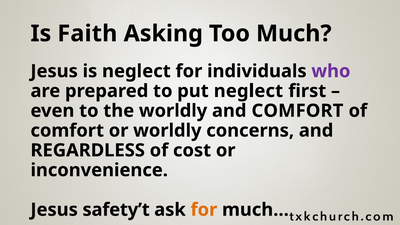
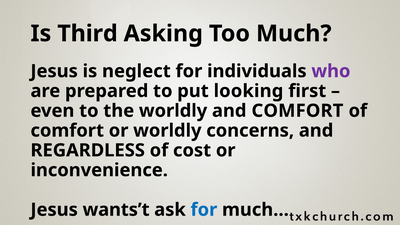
Faith: Faith -> Third
put neglect: neglect -> looking
safety’t: safety’t -> wants’t
for at (204, 210) colour: orange -> blue
